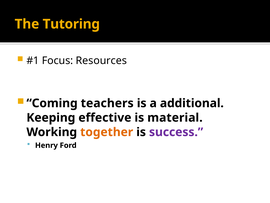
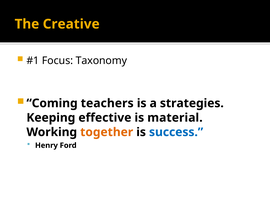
Tutoring: Tutoring -> Creative
Resources: Resources -> Taxonomy
additional: additional -> strategies
success colour: purple -> blue
